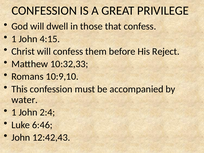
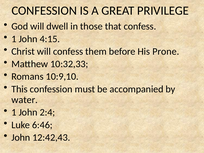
Reject: Reject -> Prone
